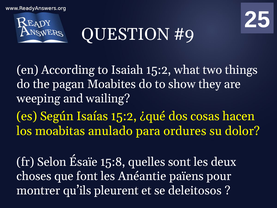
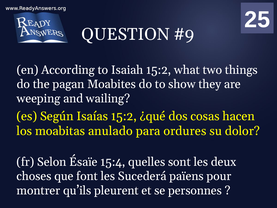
15:8: 15:8 -> 15:4
Anéantie: Anéantie -> Sucederá
deleitosos: deleitosos -> personnes
